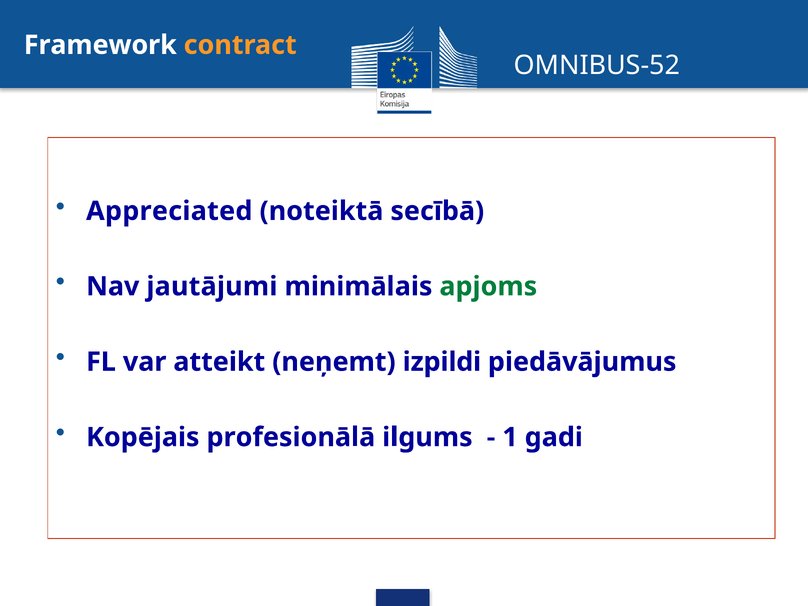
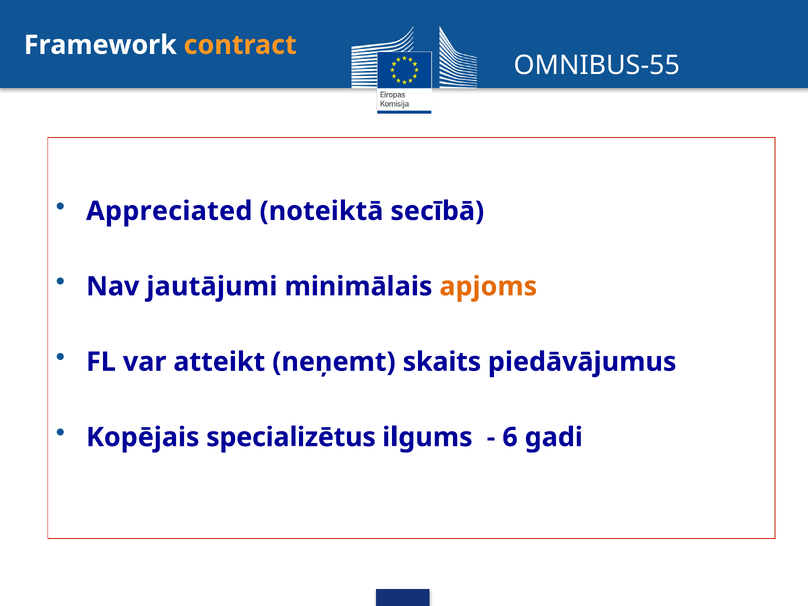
OMNIBUS-52: OMNIBUS-52 -> OMNIBUS-55
apjoms colour: green -> orange
izpildi: izpildi -> skaits
profesionālā: profesionālā -> specializētus
1: 1 -> 6
